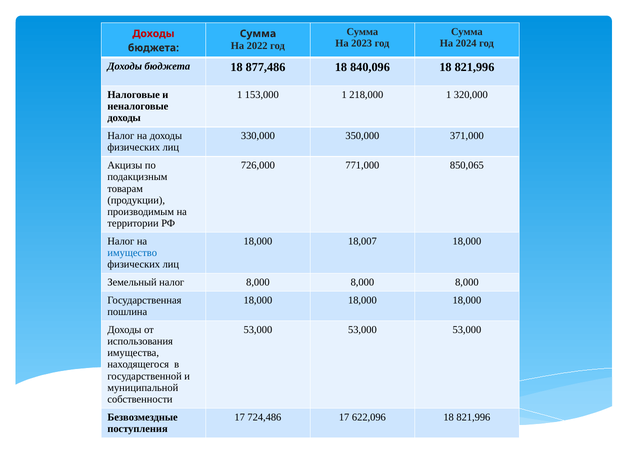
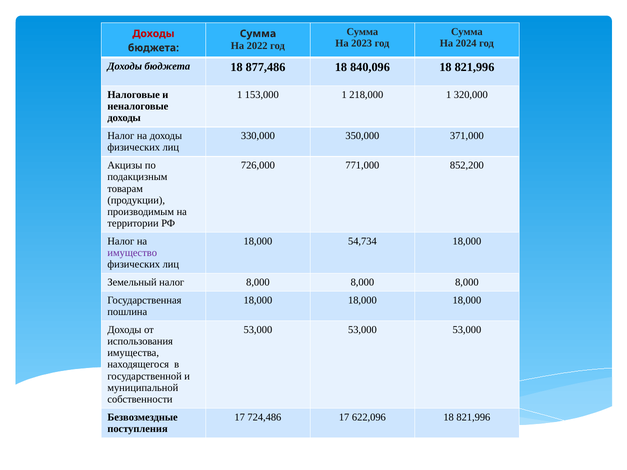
850,065: 850,065 -> 852,200
18,007: 18,007 -> 54,734
имущество colour: blue -> purple
